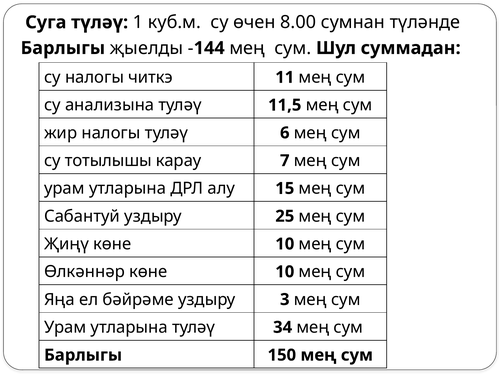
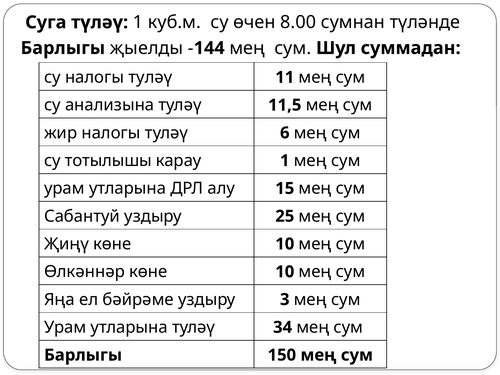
су налогы читкэ: читкэ -> туләү
карау 7: 7 -> 1
